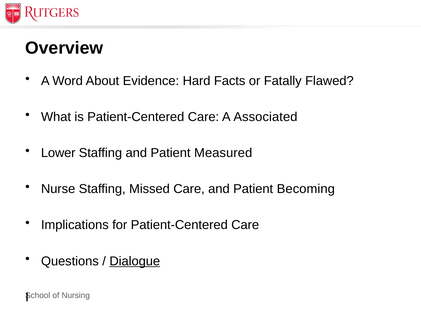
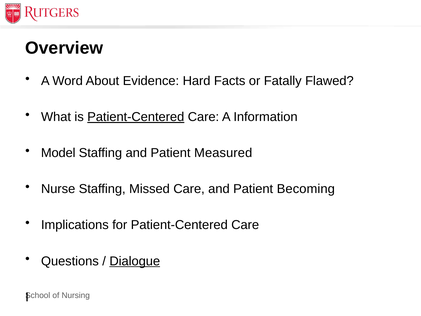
Patient-Centered at (136, 117) underline: none -> present
Associated: Associated -> Information
Lower: Lower -> Model
